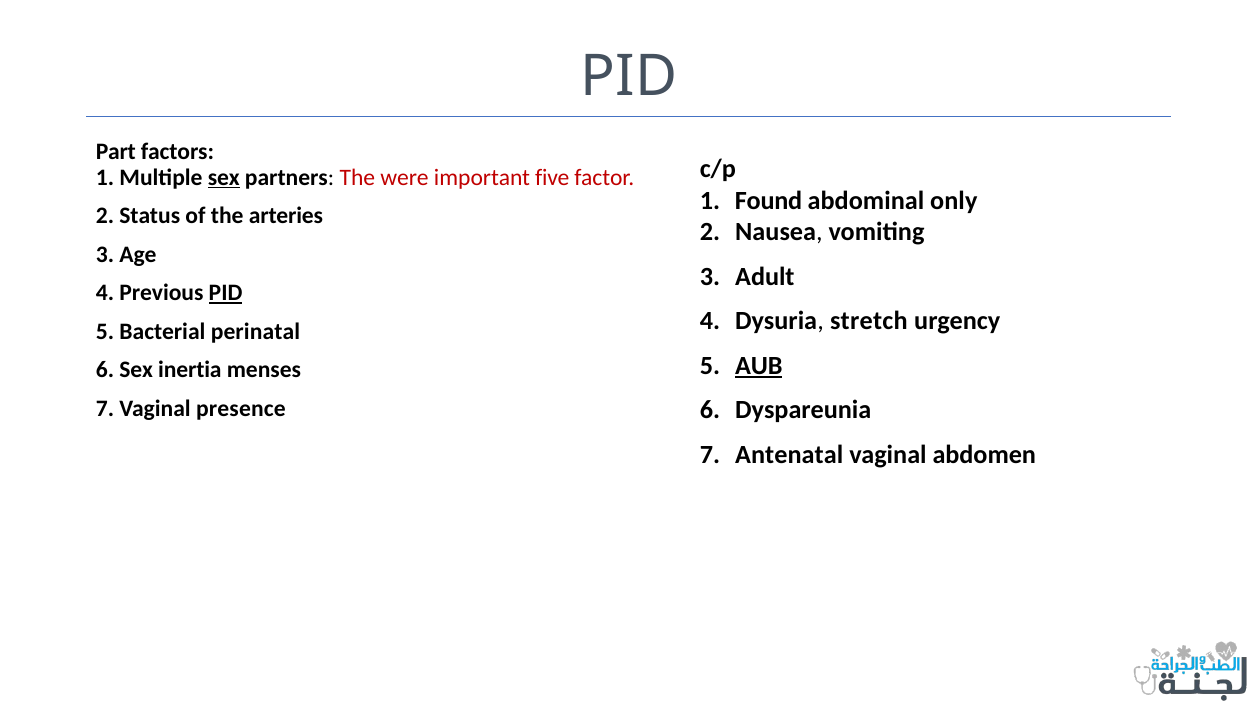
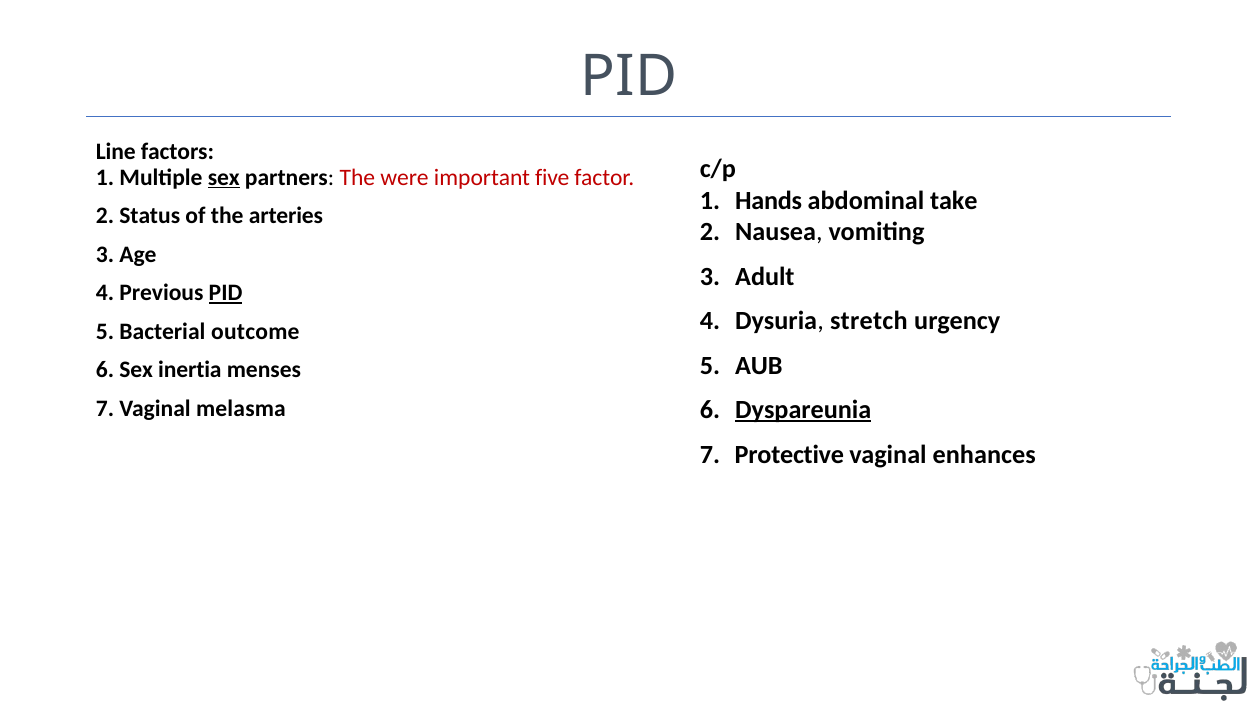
Part: Part -> Line
Found: Found -> Hands
only: only -> take
perinatal: perinatal -> outcome
AUB underline: present -> none
presence: presence -> melasma
Dyspareunia underline: none -> present
Antenatal: Antenatal -> Protective
abdomen: abdomen -> enhances
